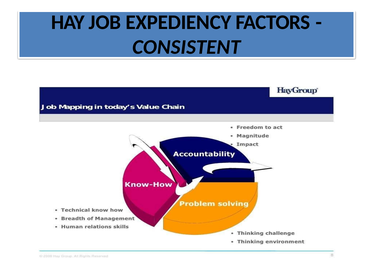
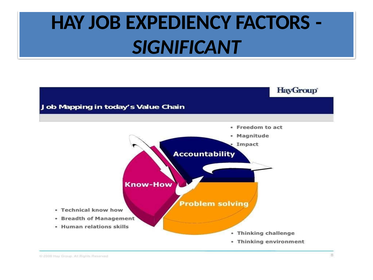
CONSISTENT: CONSISTENT -> SIGNIFICANT
